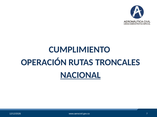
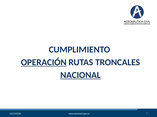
OPERACIÓN underline: none -> present
